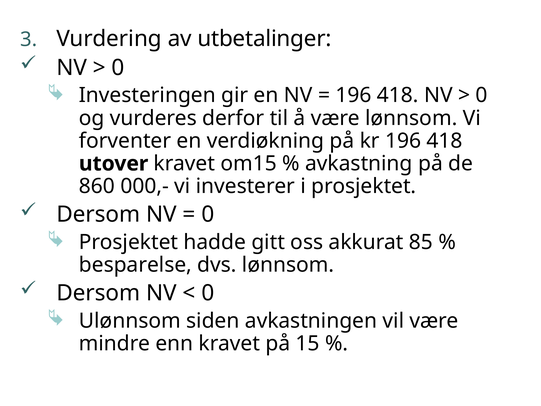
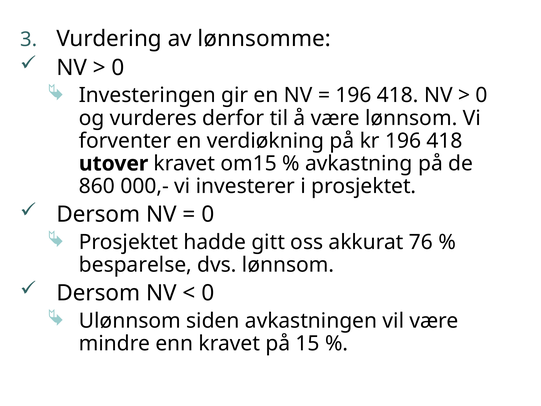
utbetalinger: utbetalinger -> lønnsomme
85: 85 -> 76
